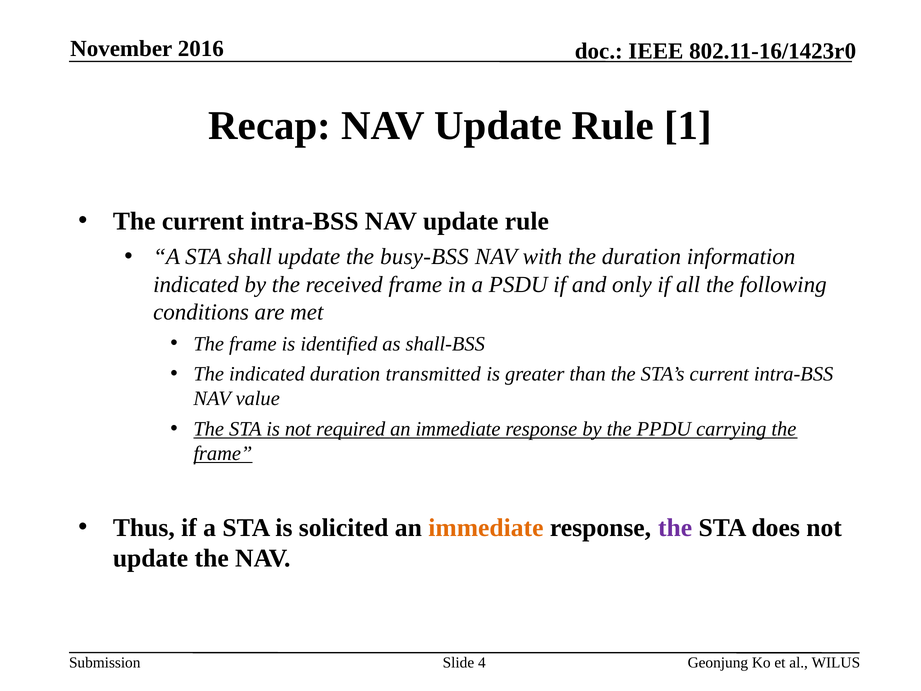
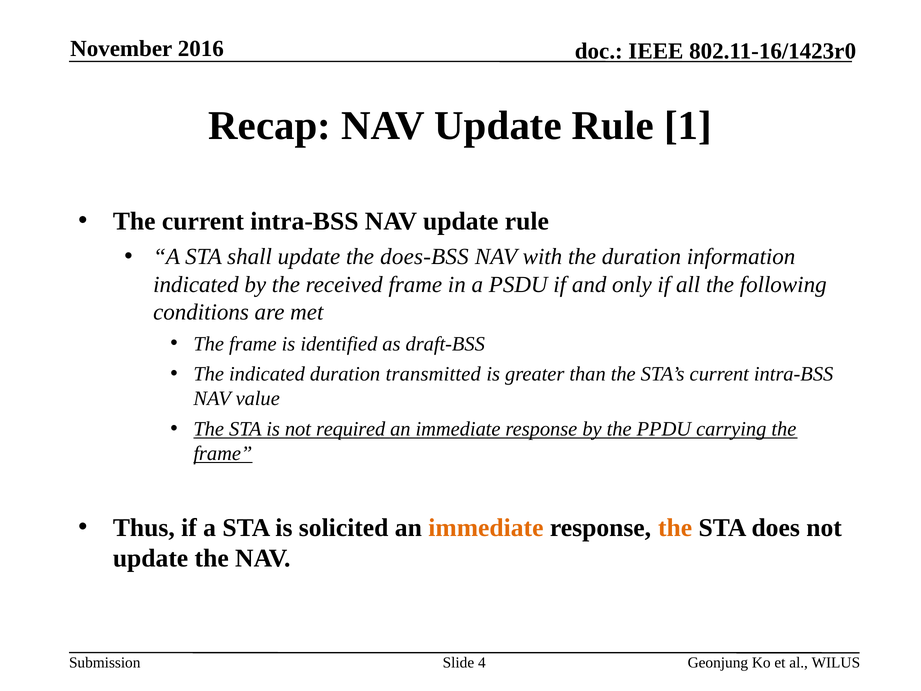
busy-BSS: busy-BSS -> does-BSS
shall-BSS: shall-BSS -> draft-BSS
the at (675, 527) colour: purple -> orange
